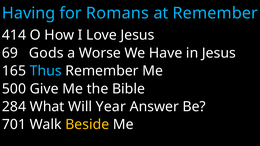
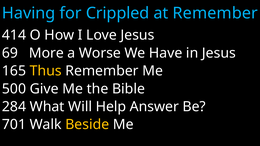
Romans: Romans -> Crippled
Gods: Gods -> More
Thus colour: light blue -> yellow
Year: Year -> Help
